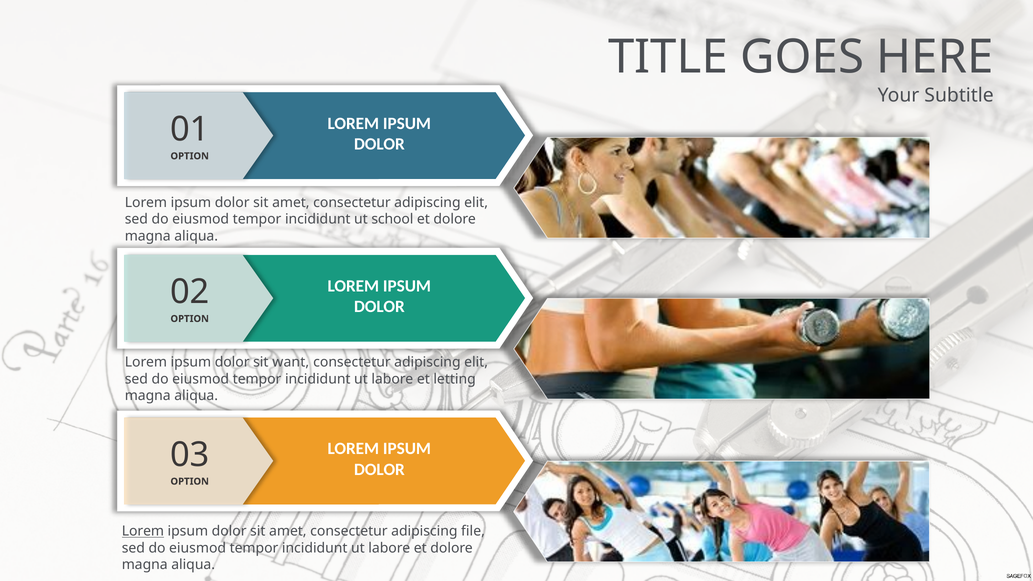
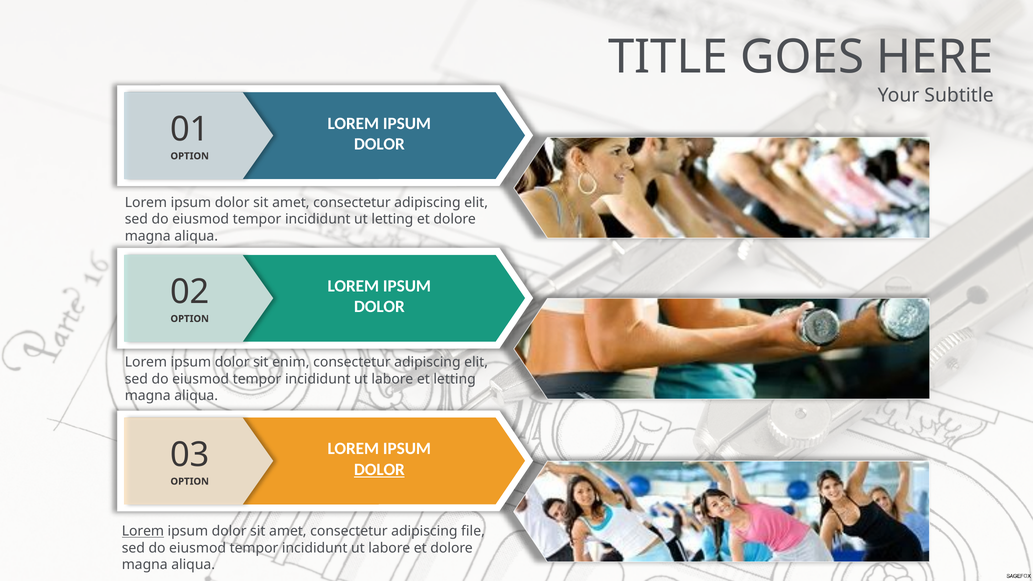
ut school: school -> letting
want: want -> enim
DOLOR at (379, 470) underline: none -> present
